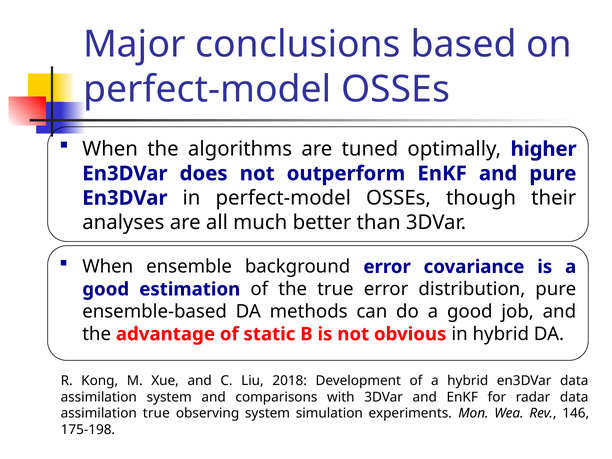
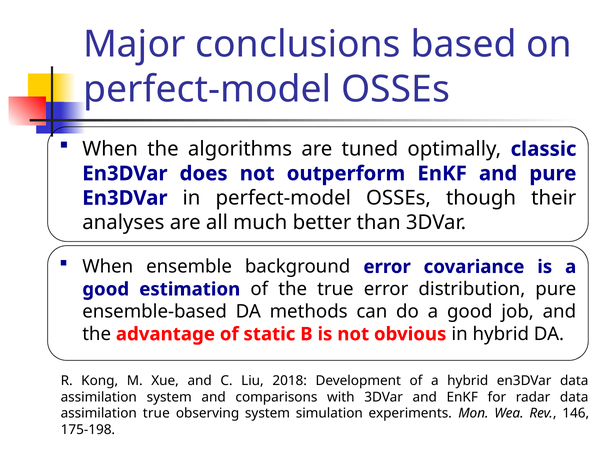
higher: higher -> classic
